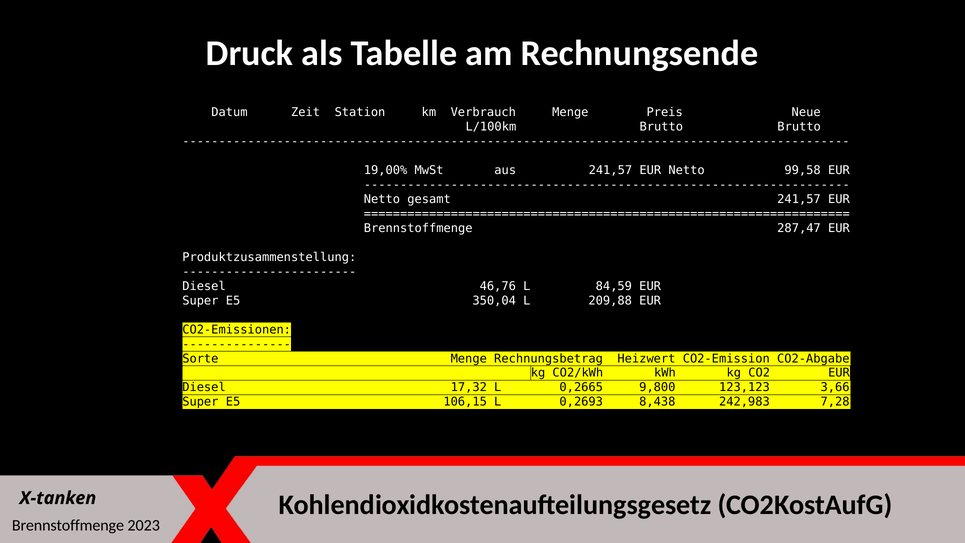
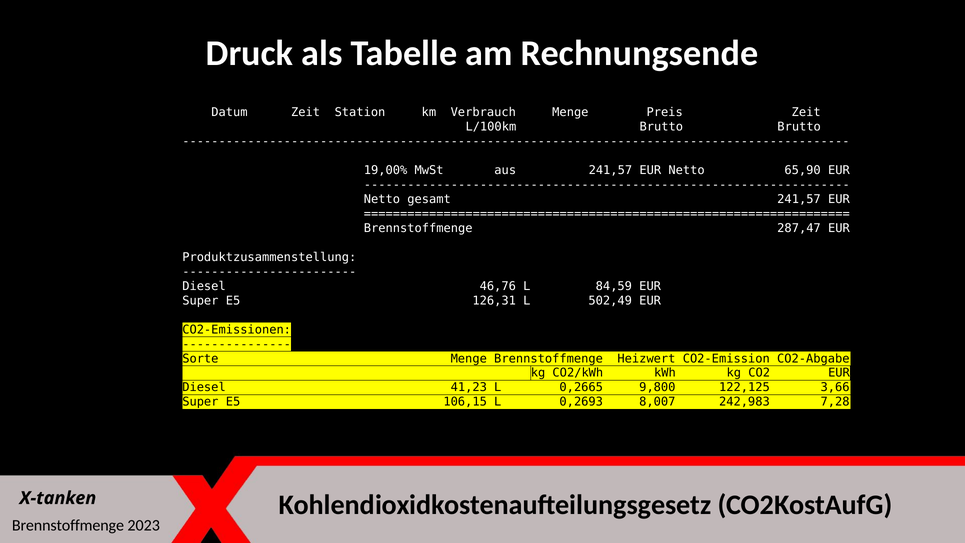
Preis Neue: Neue -> Zeit
99,58: 99,58 -> 65,90
350,04: 350,04 -> 126,31
209,88: 209,88 -> 502,49
Menge Rechnungsbetrag: Rechnungsbetrag -> Brennstoffmenge
17,32: 17,32 -> 41,23
123,123: 123,123 -> 122,125
8,438: 8,438 -> 8,007
